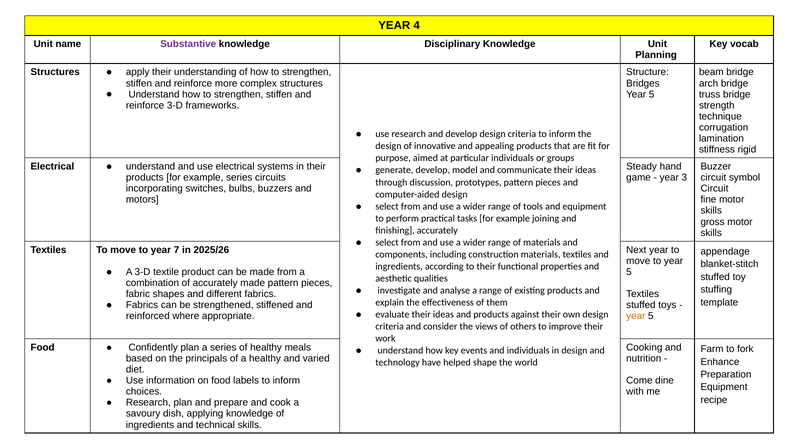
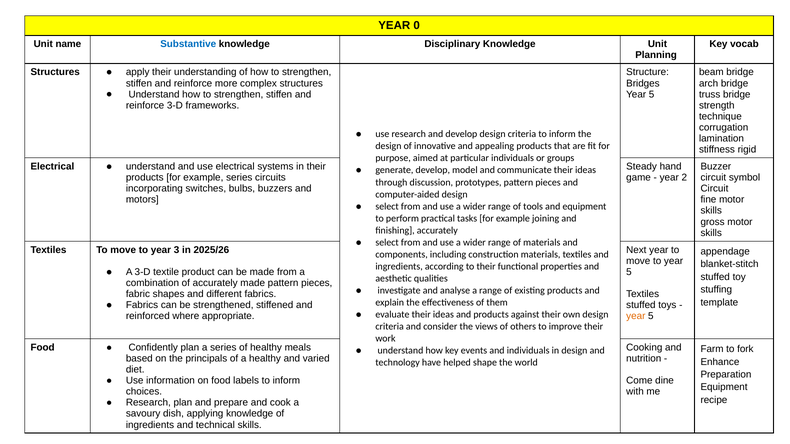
4: 4 -> 0
Substantive colour: purple -> blue
3: 3 -> 2
7: 7 -> 3
